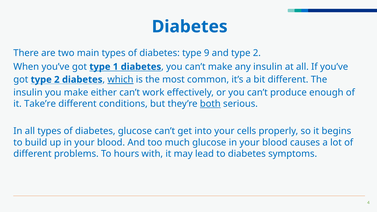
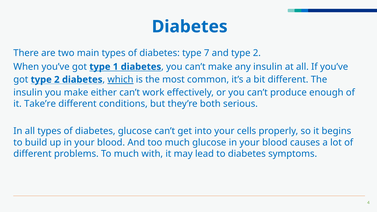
9: 9 -> 7
both underline: present -> none
To hours: hours -> much
